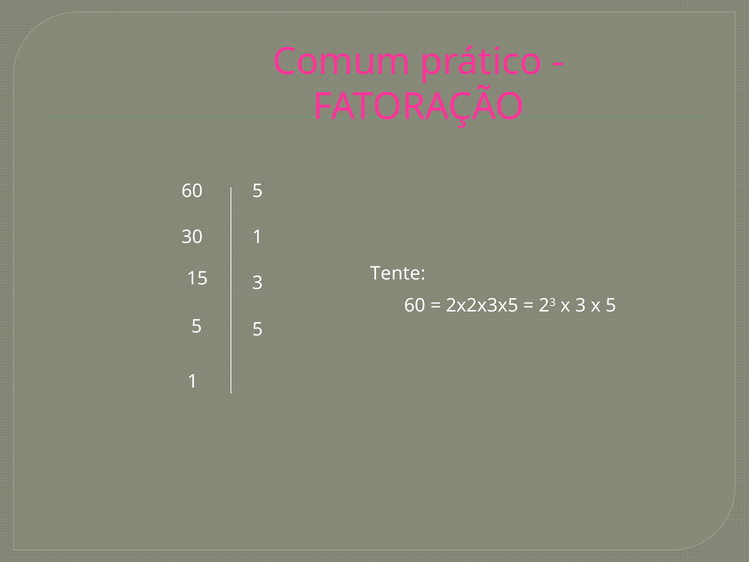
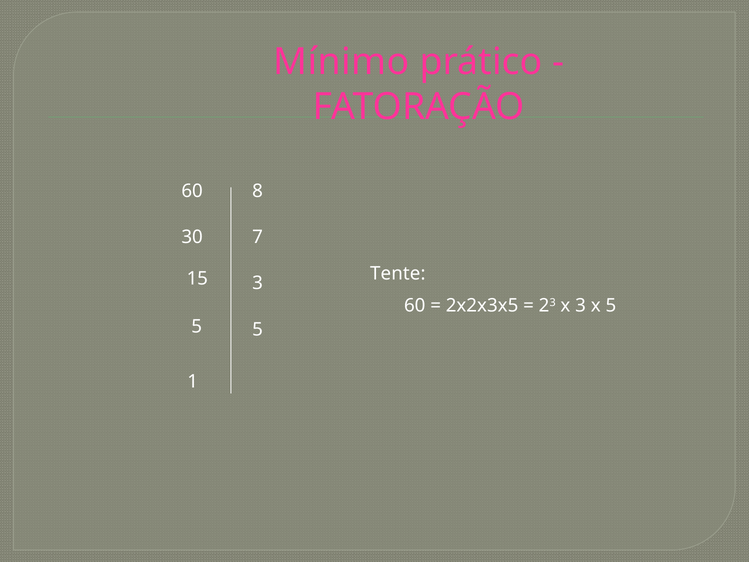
Comum: Comum -> Mínimo
60 5: 5 -> 8
30 1: 1 -> 7
